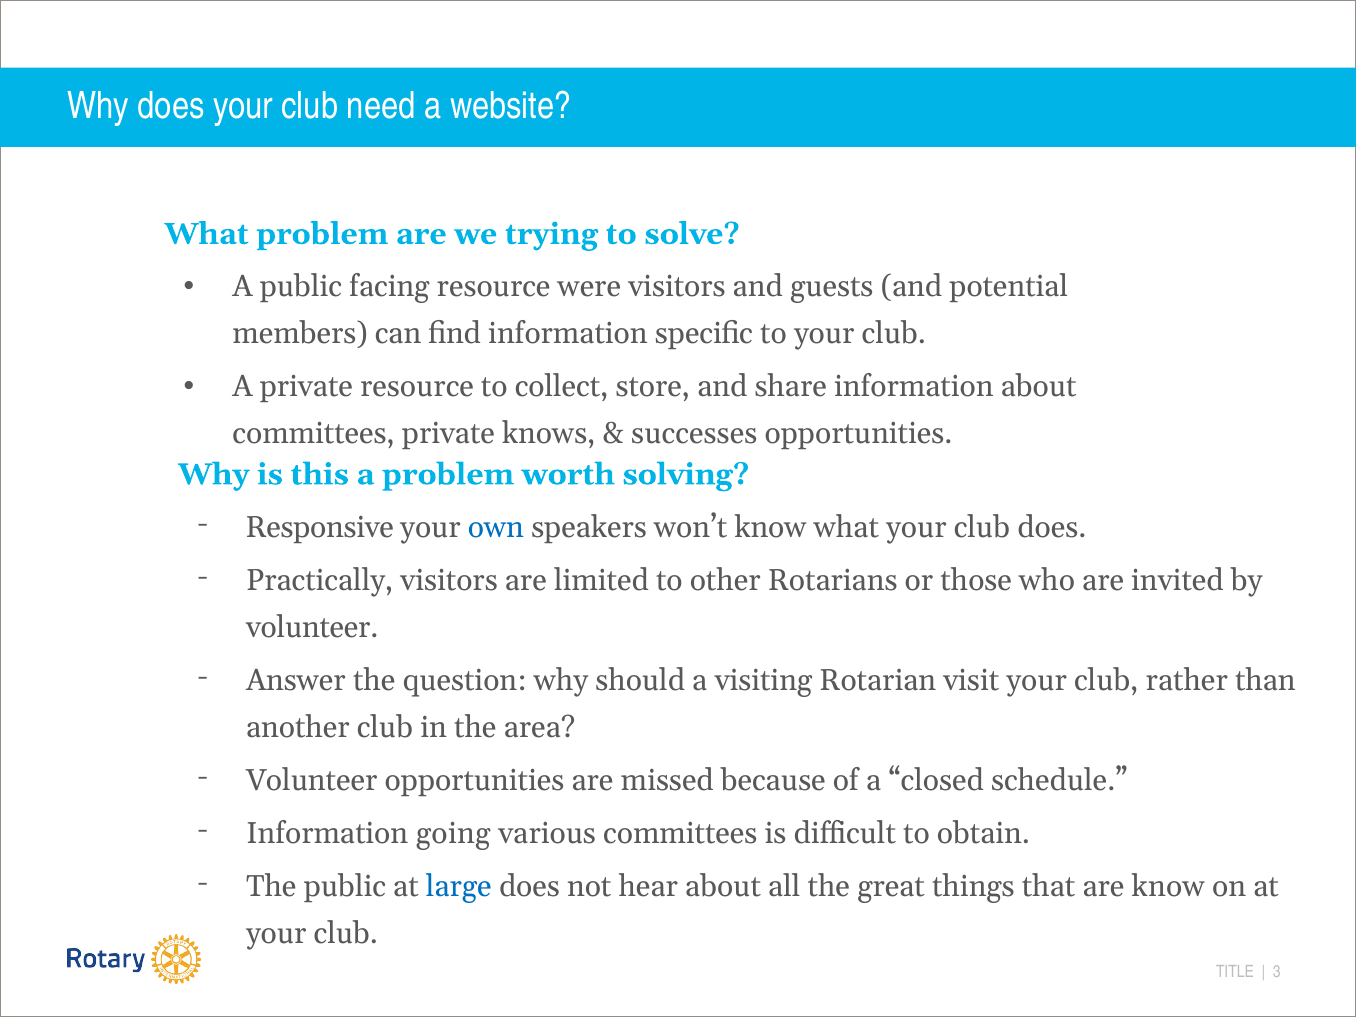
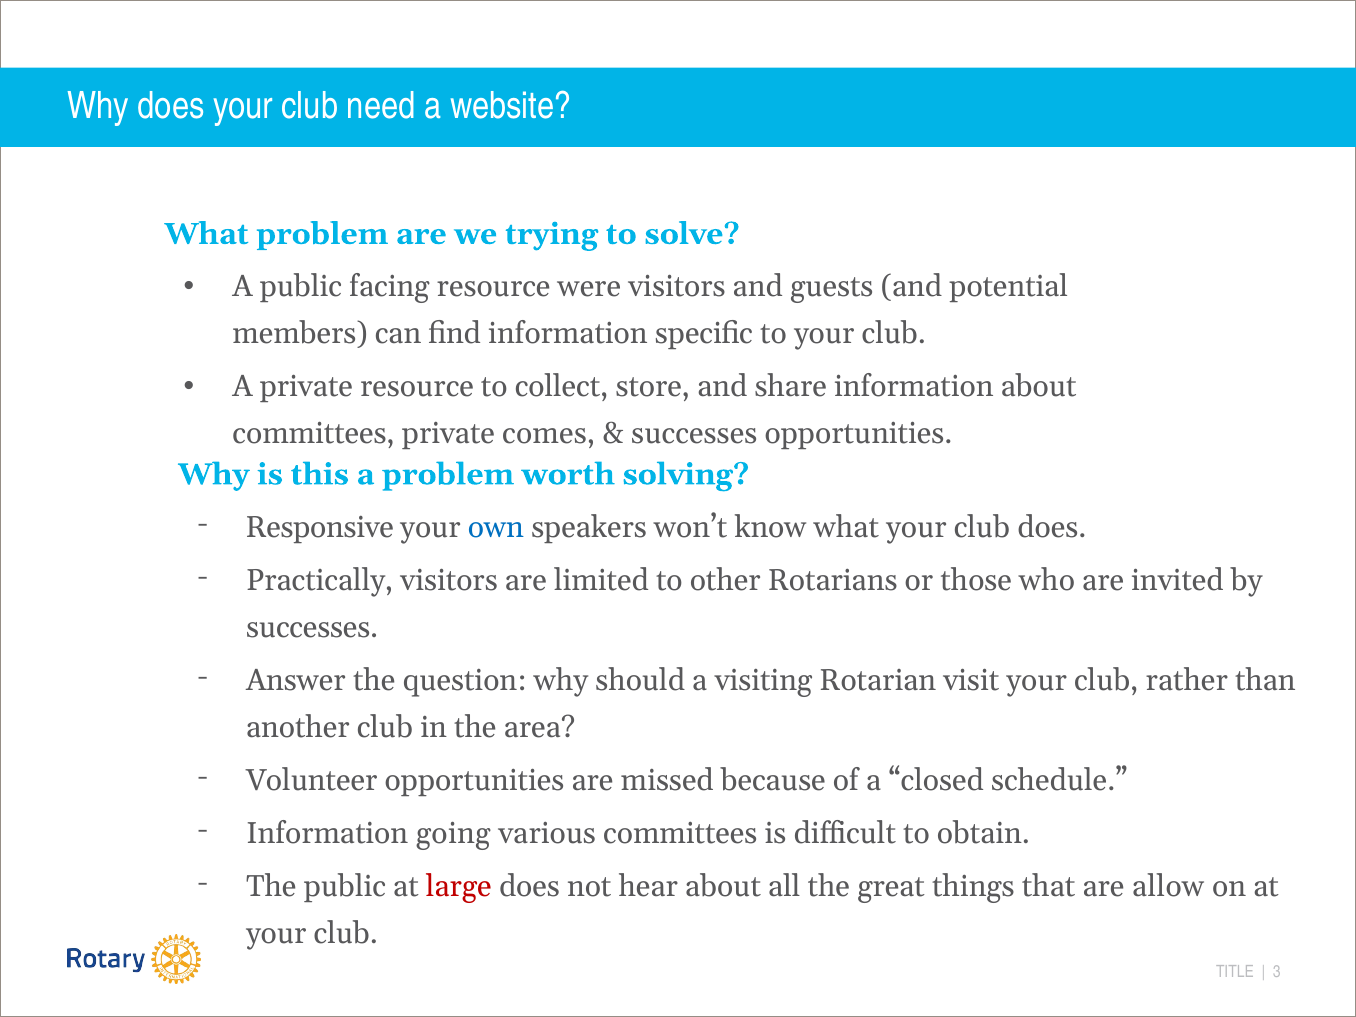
knows: knows -> comes
volunteer at (312, 627): volunteer -> successes
large colour: blue -> red
are know: know -> allow
